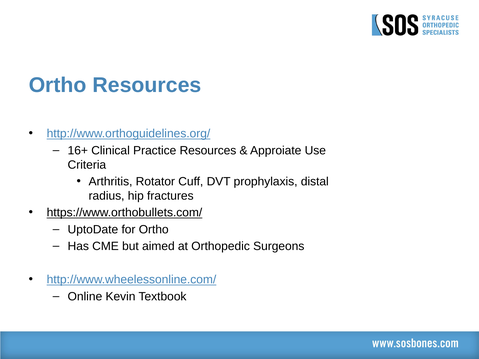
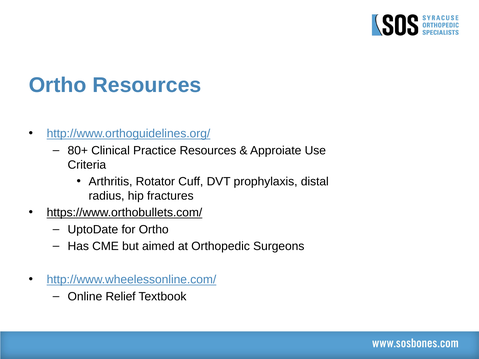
16+: 16+ -> 80+
Kevin: Kevin -> Relief
